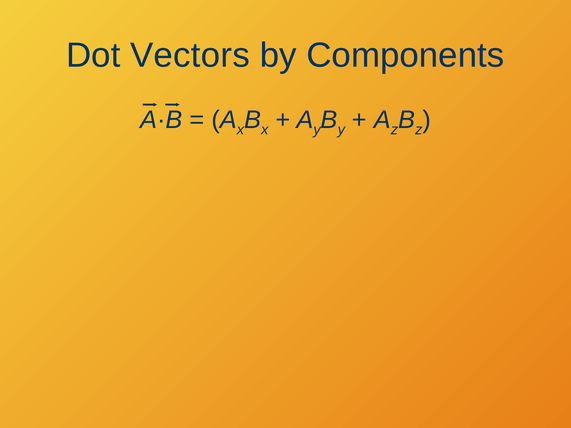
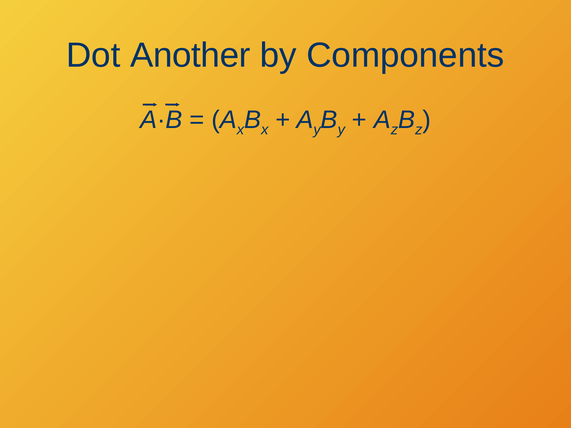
Vectors: Vectors -> Another
